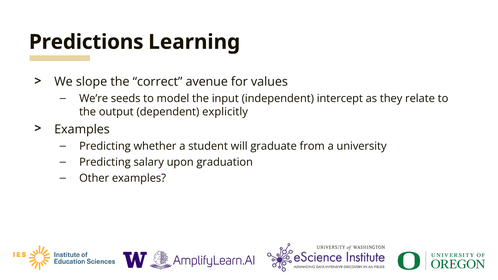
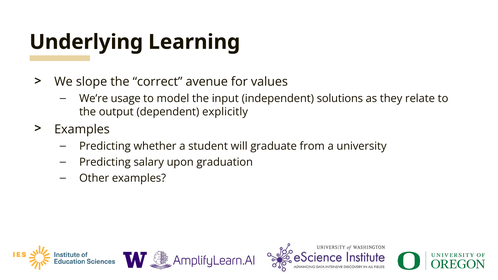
Predictions: Predictions -> Underlying
seeds: seeds -> usage
intercept: intercept -> solutions
